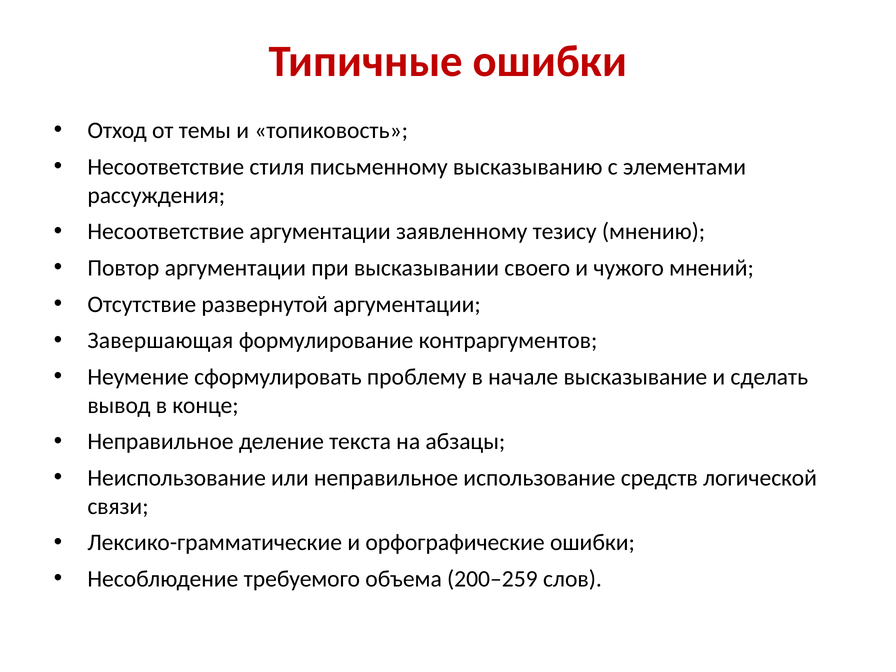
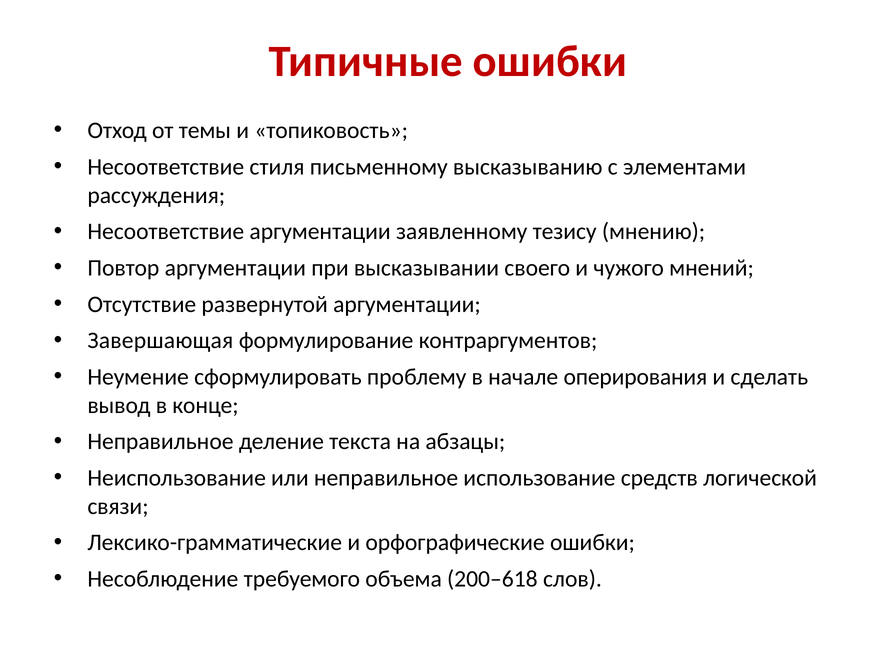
высказывание: высказывание -> оперирования
200–259: 200–259 -> 200–618
